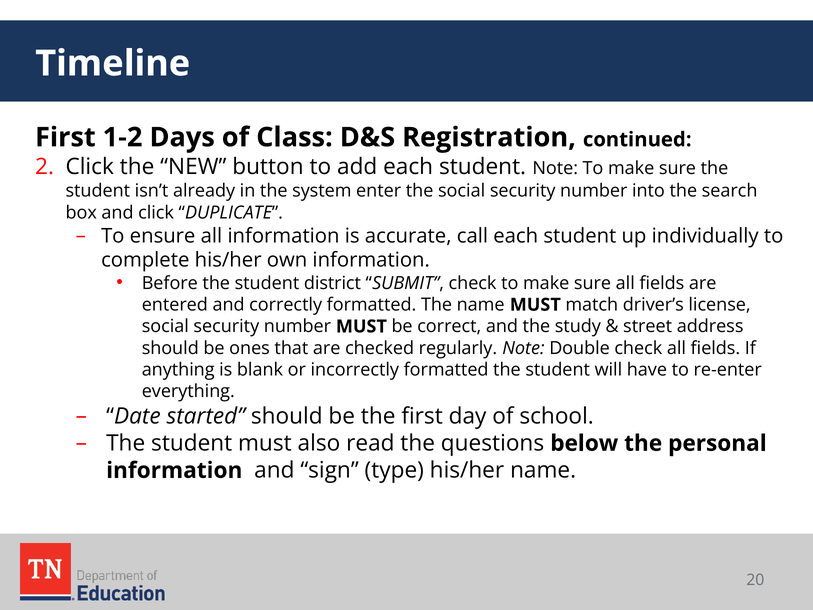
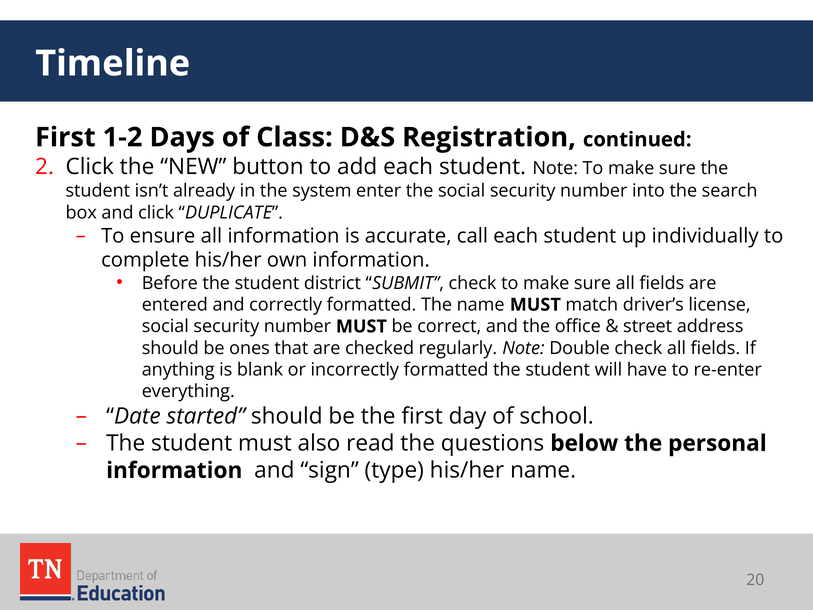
study: study -> office
